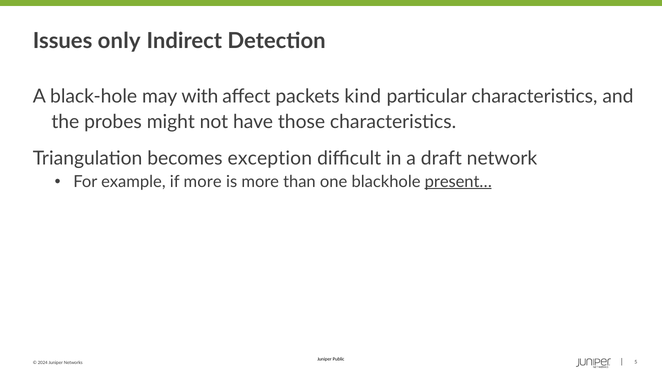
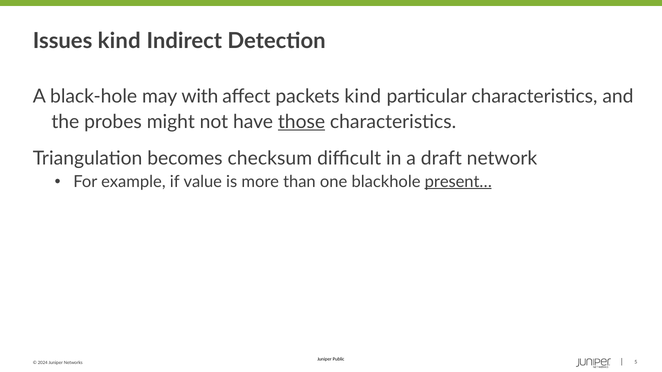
Issues only: only -> kind
those underline: none -> present
exception: exception -> checksum
if more: more -> value
